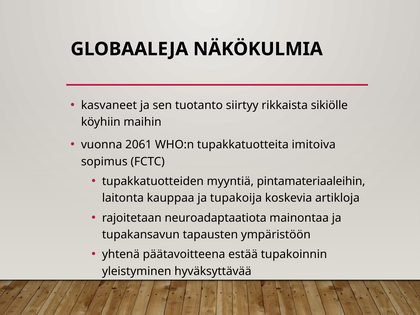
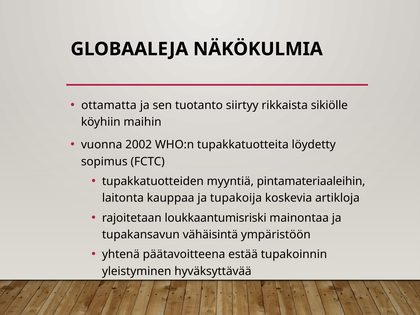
kasvaneet: kasvaneet -> ottamatta
2061: 2061 -> 2002
imitoiva: imitoiva -> löydetty
neuroadaptaatiota: neuroadaptaatiota -> loukkaantumisriski
tapausten: tapausten -> vähäisintä
